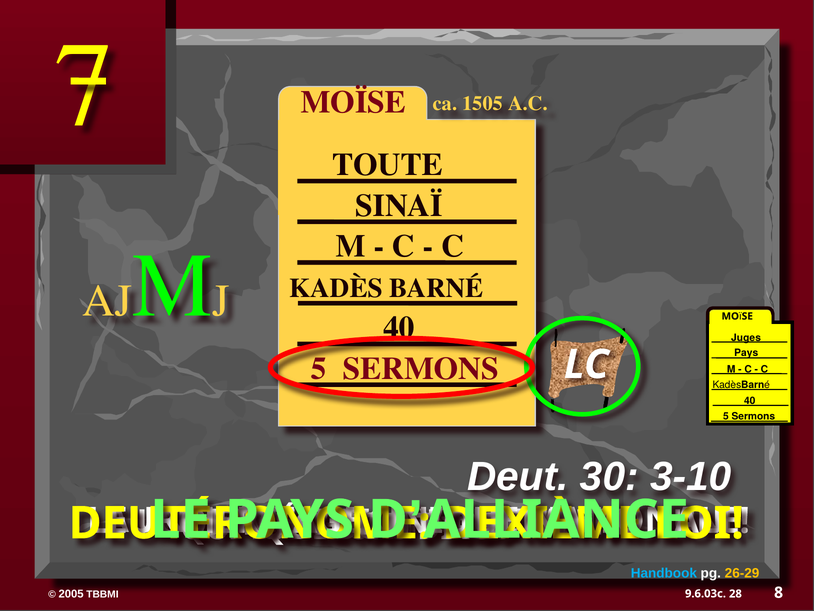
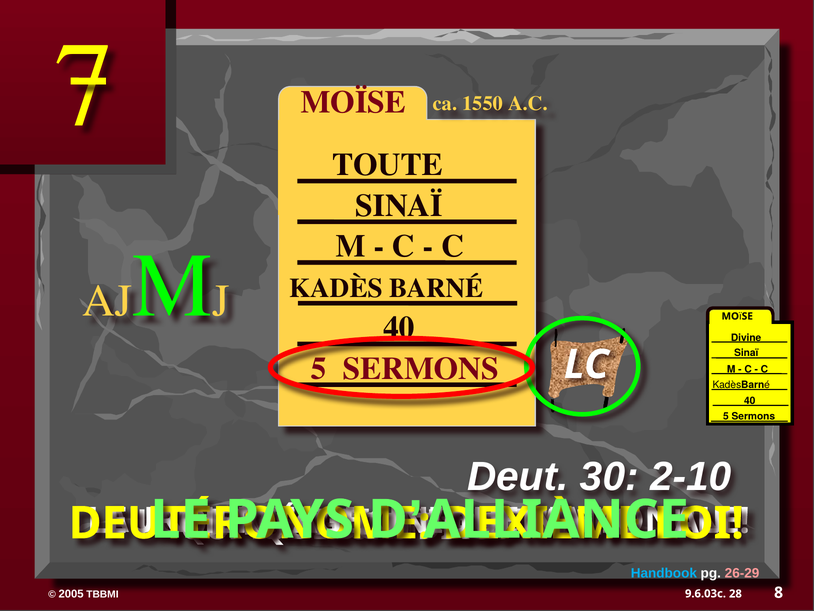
1505: 1505 -> 1550
Juges: Juges -> Divine
Pays at (746, 353): Pays -> Sinaï
3-10: 3-10 -> 2-10
26-29 colour: yellow -> pink
